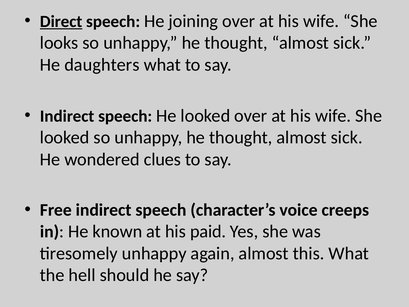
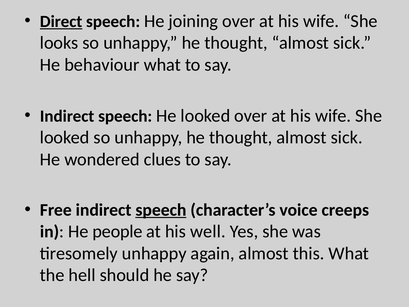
daughters: daughters -> behaviour
speech at (161, 210) underline: none -> present
known: known -> people
paid: paid -> well
